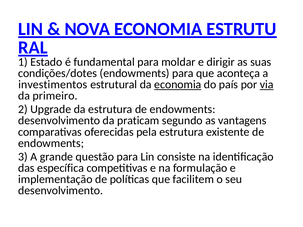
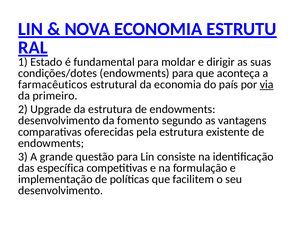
investimentos: investimentos -> farmacêuticos
economia at (178, 85) underline: present -> none
praticam: praticam -> fomento
